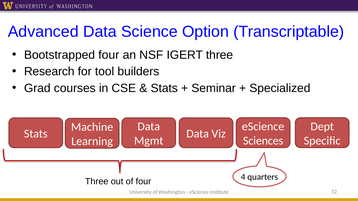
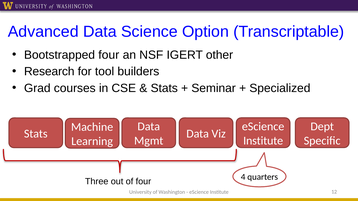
IGERT three: three -> other
Sciences at (263, 141): Sciences -> Institute
